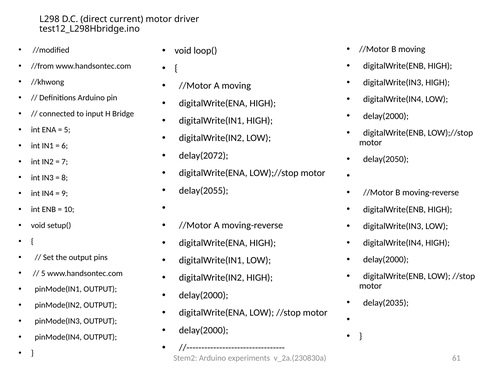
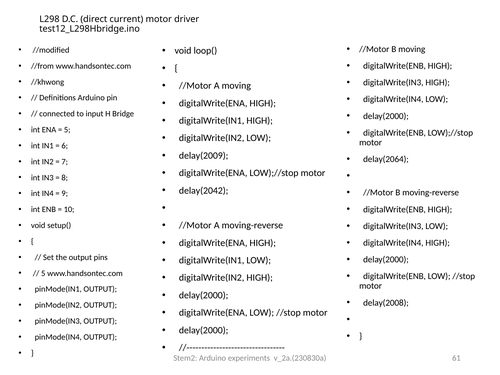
delay(2072: delay(2072 -> delay(2009
delay(2050: delay(2050 -> delay(2064
delay(2055: delay(2055 -> delay(2042
delay(2035: delay(2035 -> delay(2008
